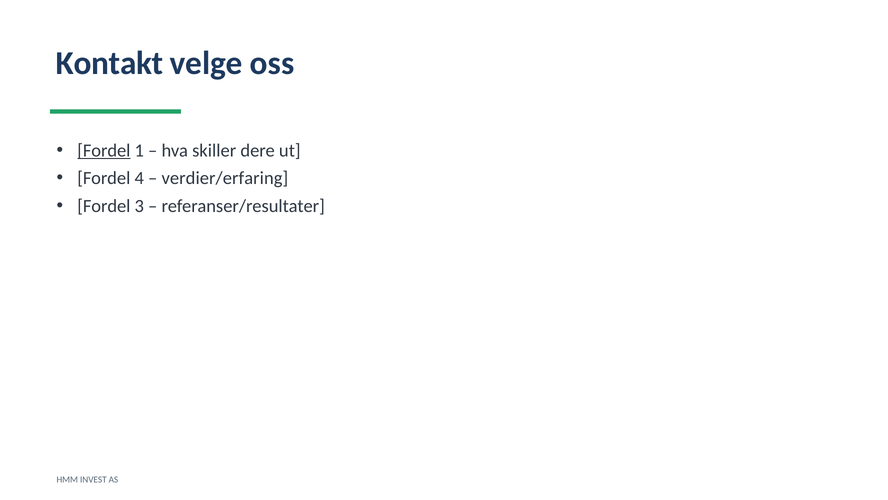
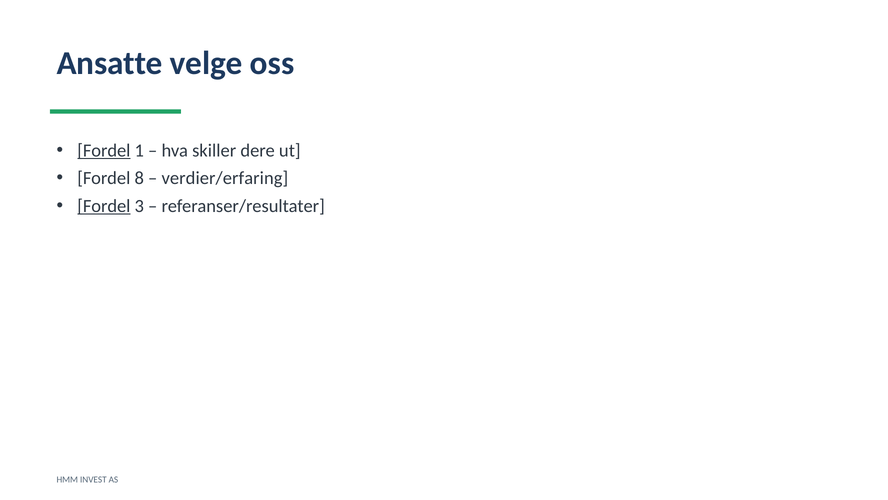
Kontakt: Kontakt -> Ansatte
4: 4 -> 8
Fordel at (104, 206) underline: none -> present
